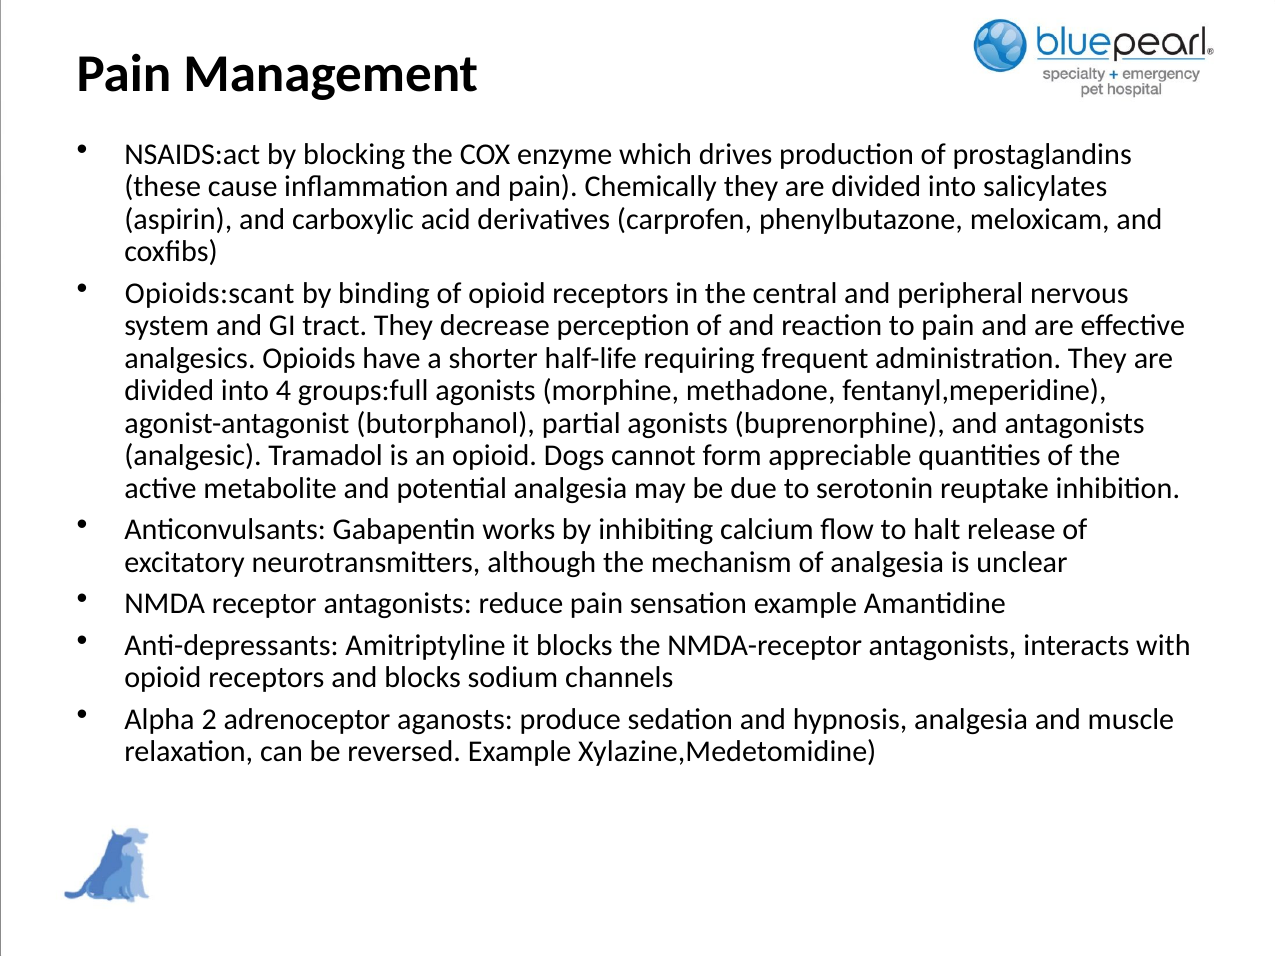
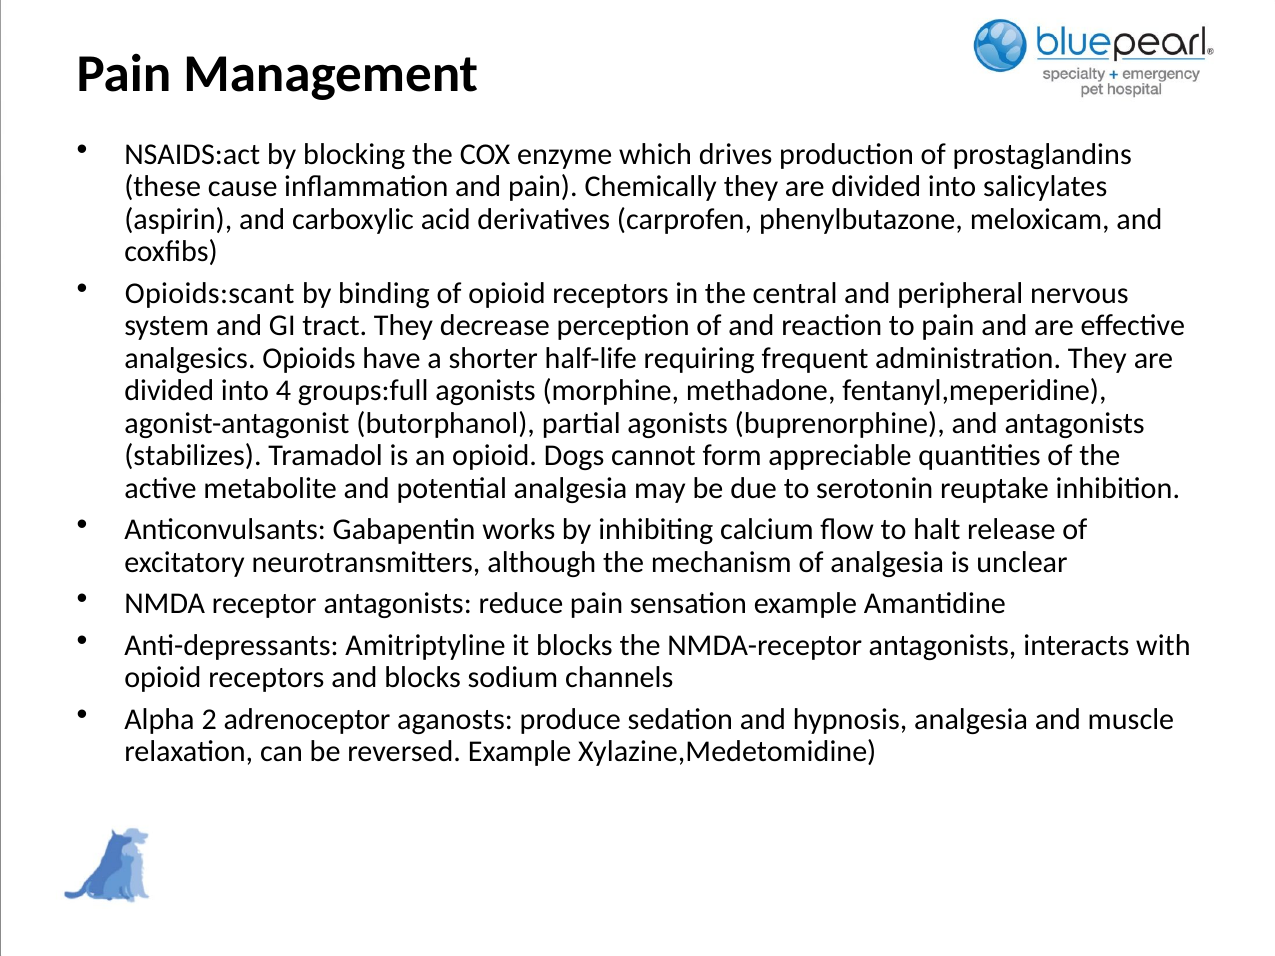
analgesic: analgesic -> stabilizes
